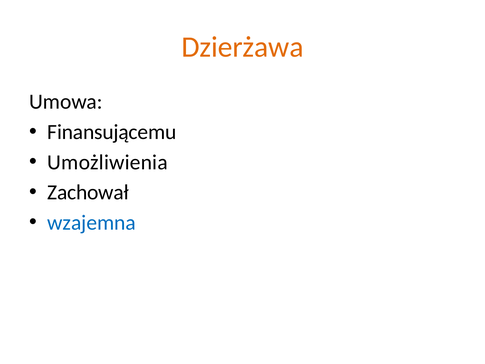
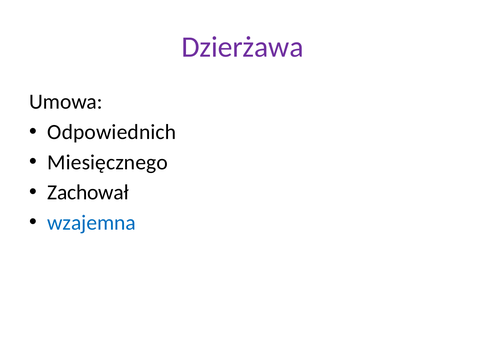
Dzierżawa colour: orange -> purple
Finansującemu: Finansującemu -> Odpowiednich
Umożliwienia: Umożliwienia -> Miesięcznego
